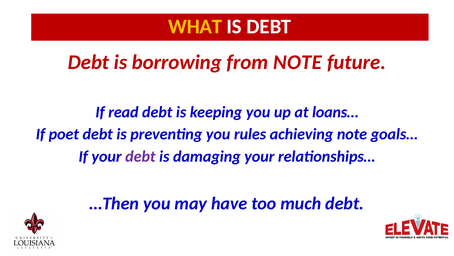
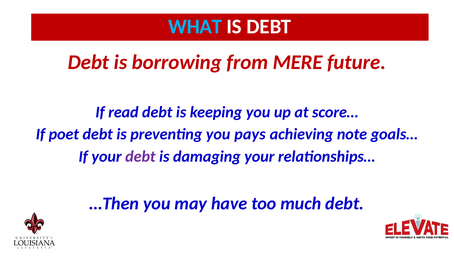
WHAT colour: yellow -> light blue
from NOTE: NOTE -> MERE
loans…: loans… -> score…
rules: rules -> pays
